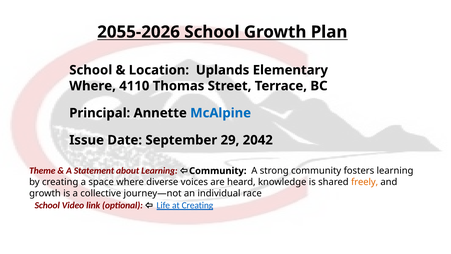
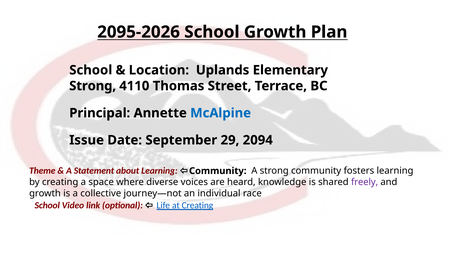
2055-2026: 2055-2026 -> 2095-2026
Where at (93, 86): Where -> Strong
2042: 2042 -> 2094
freely colour: orange -> purple
